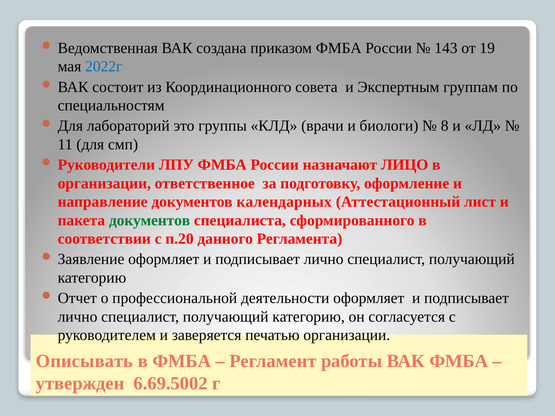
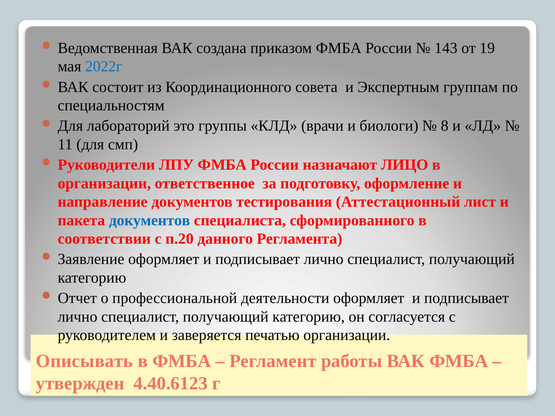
календарных: календарных -> тестирования
документов at (150, 220) colour: green -> blue
6.69.5002: 6.69.5002 -> 4.40.6123
